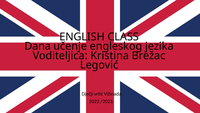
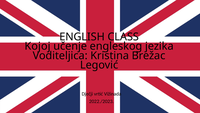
Dana: Dana -> Kojoj
